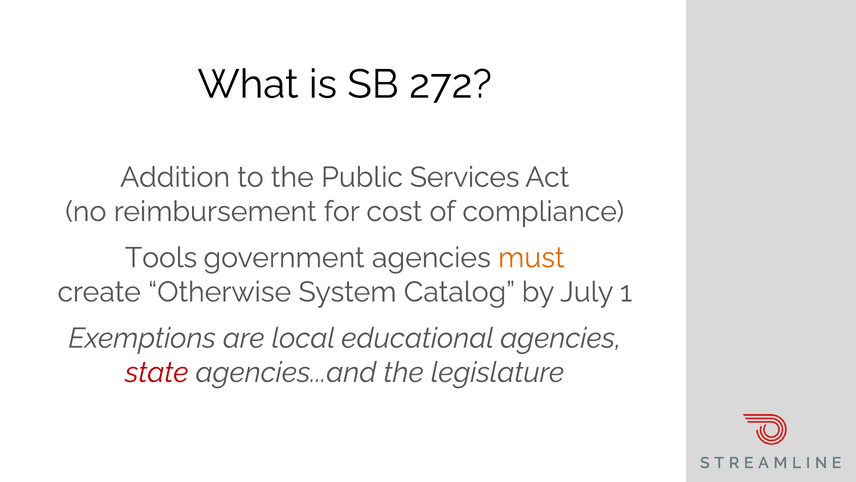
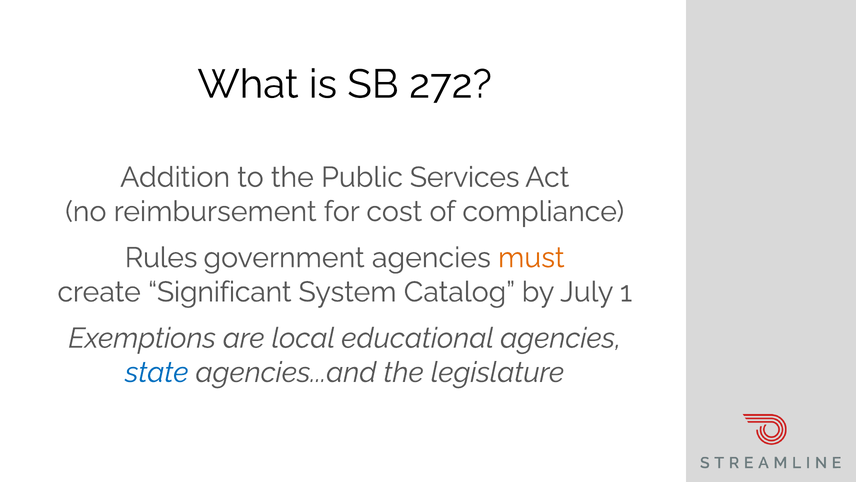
Tools: Tools -> Rules
Otherwise: Otherwise -> Significant
state colour: red -> blue
